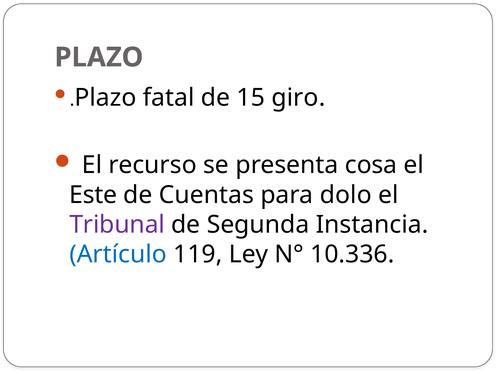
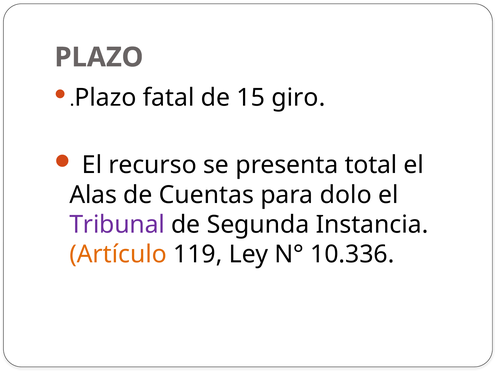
cosa: cosa -> total
Este: Este -> Alas
Artículo colour: blue -> orange
